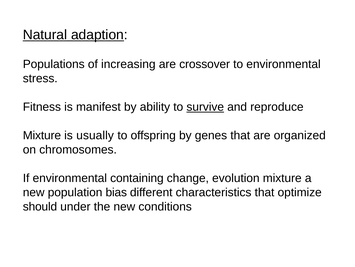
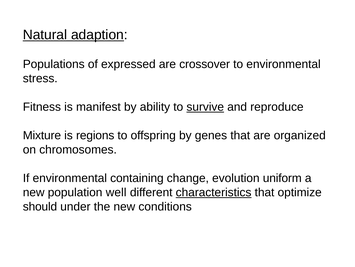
increasing: increasing -> expressed
usually: usually -> regions
evolution mixture: mixture -> uniform
bias: bias -> well
characteristics underline: none -> present
